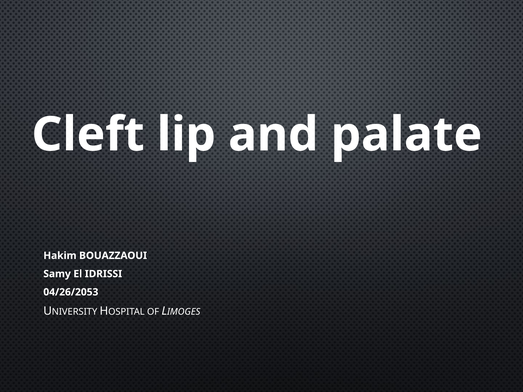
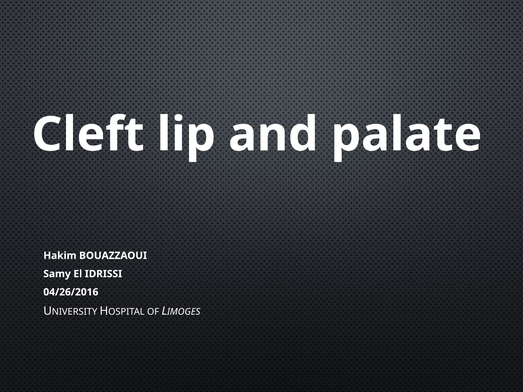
04/26/2053: 04/26/2053 -> 04/26/2016
